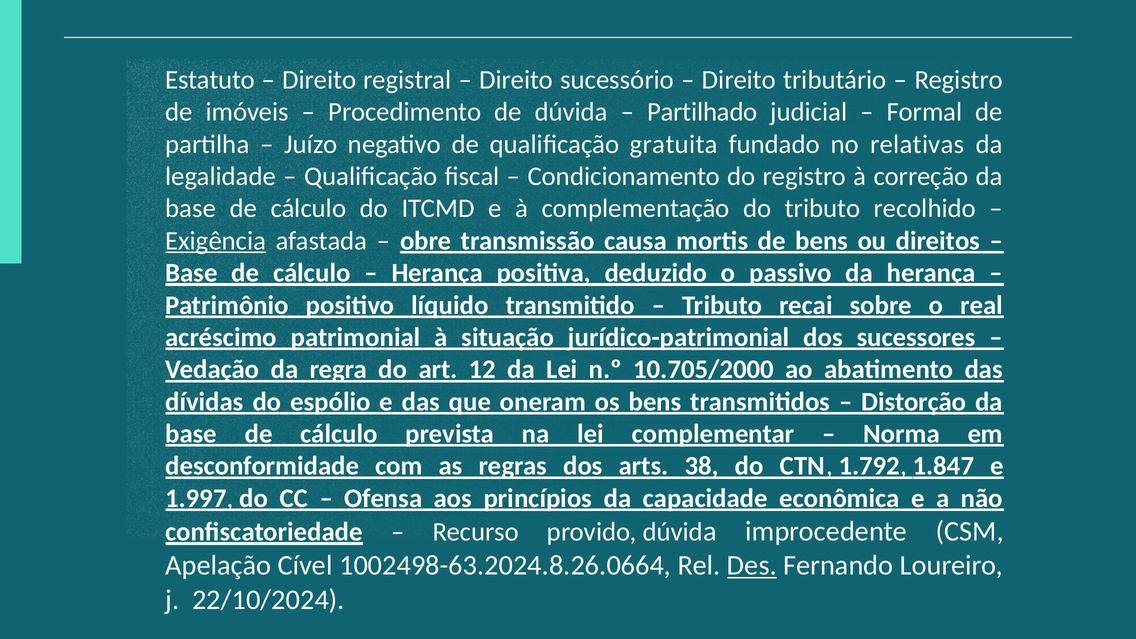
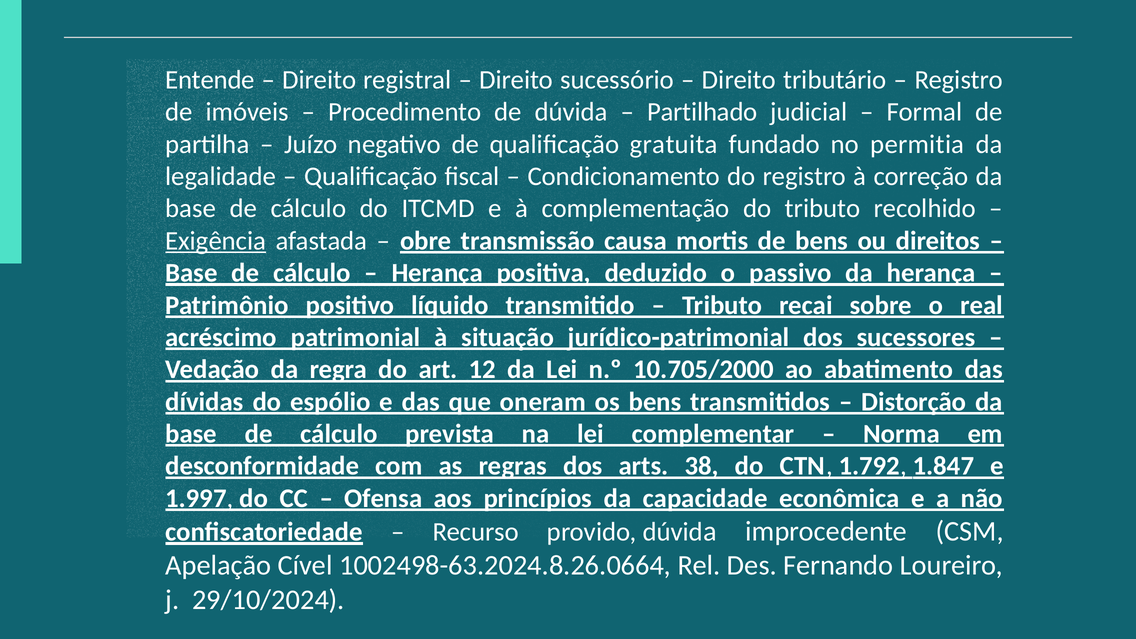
Estatuto: Estatuto -> Entende
relativas: relativas -> permitia
Des underline: present -> none
22/10/2024: 22/10/2024 -> 29/10/2024
